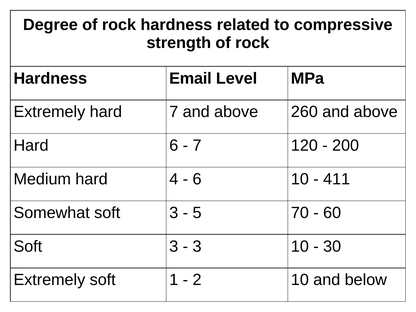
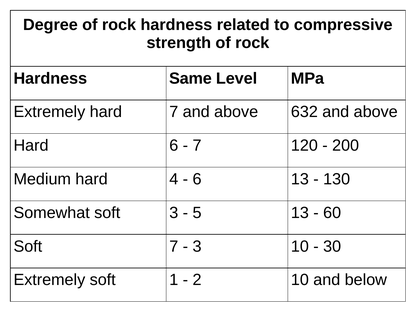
Email: Email -> Same
260: 260 -> 632
6 10: 10 -> 13
411: 411 -> 130
5 70: 70 -> 13
3 at (174, 246): 3 -> 7
